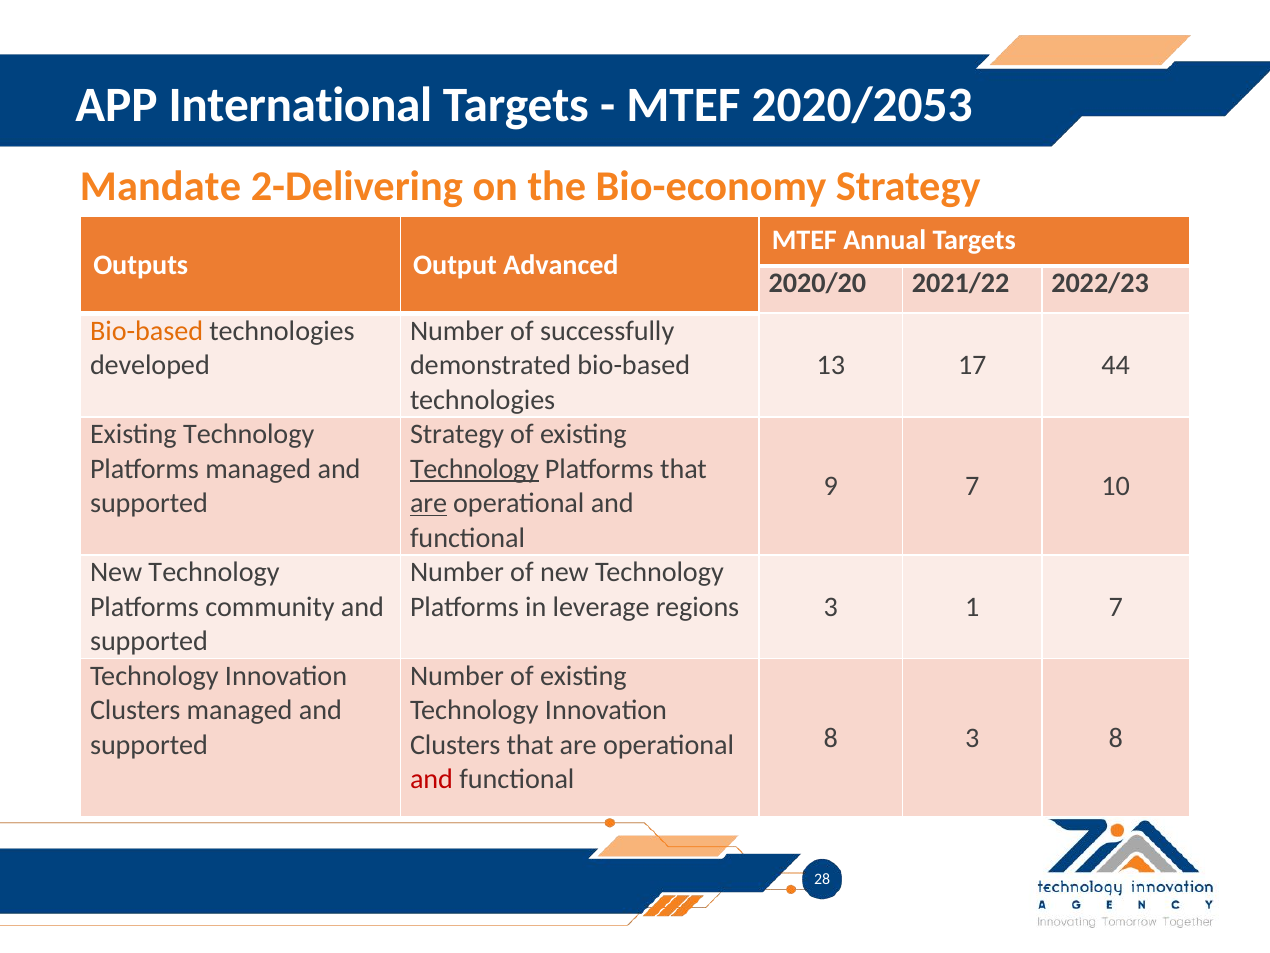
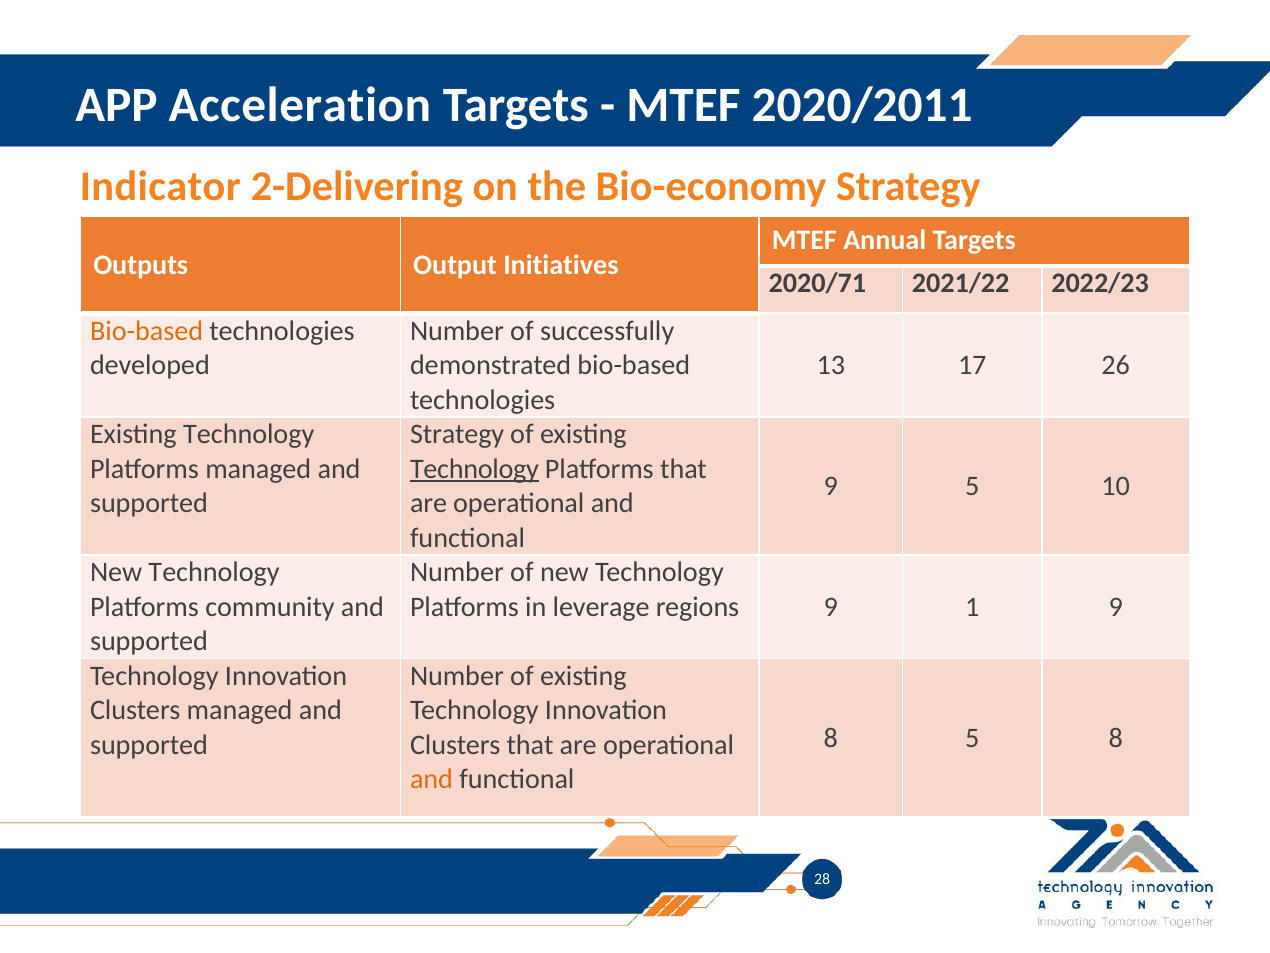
International: International -> Acceleration
2020/2053: 2020/2053 -> 2020/2011
Mandate: Mandate -> Indicator
Advanced: Advanced -> Initiatives
2020/20: 2020/20 -> 2020/71
44: 44 -> 26
9 7: 7 -> 5
are at (429, 503) underline: present -> none
regions 3: 3 -> 9
1 7: 7 -> 9
8 3: 3 -> 5
and at (432, 779) colour: red -> orange
